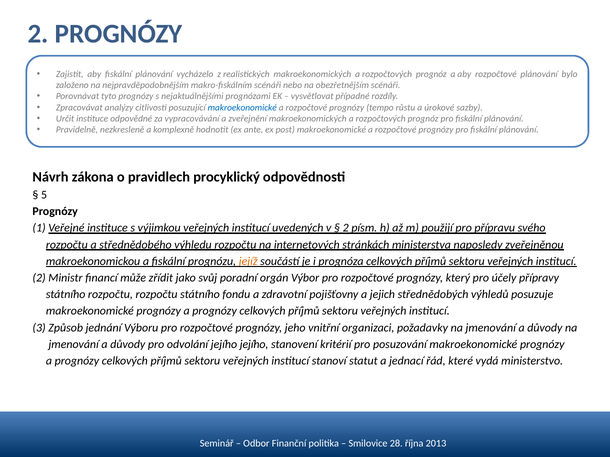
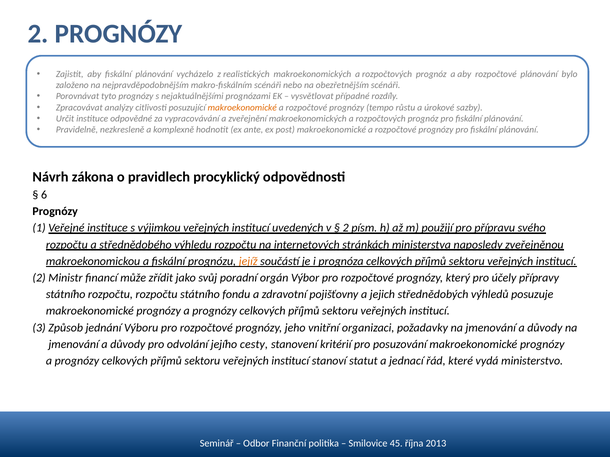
makroekonomické at (242, 108) colour: blue -> orange
5: 5 -> 6
jejího jejího: jejího -> cesty
28: 28 -> 45
